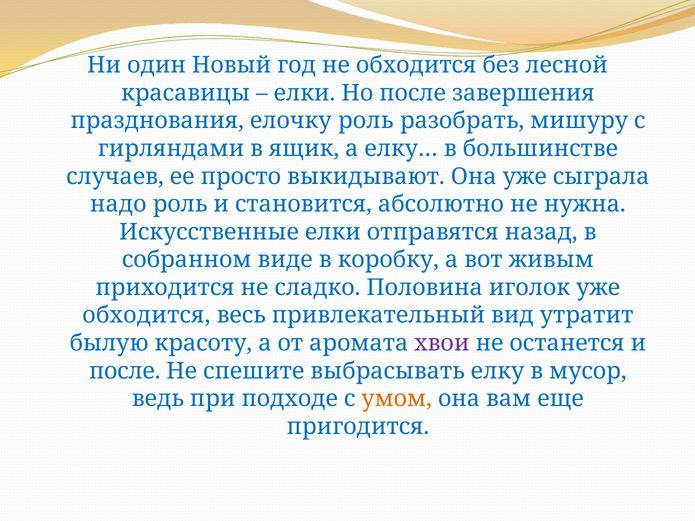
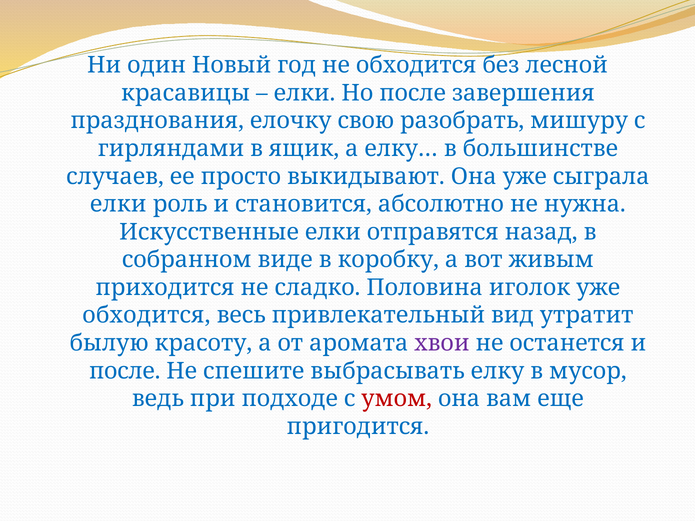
елочку роль: роль -> свою
надо at (118, 204): надо -> елки
умом colour: orange -> red
